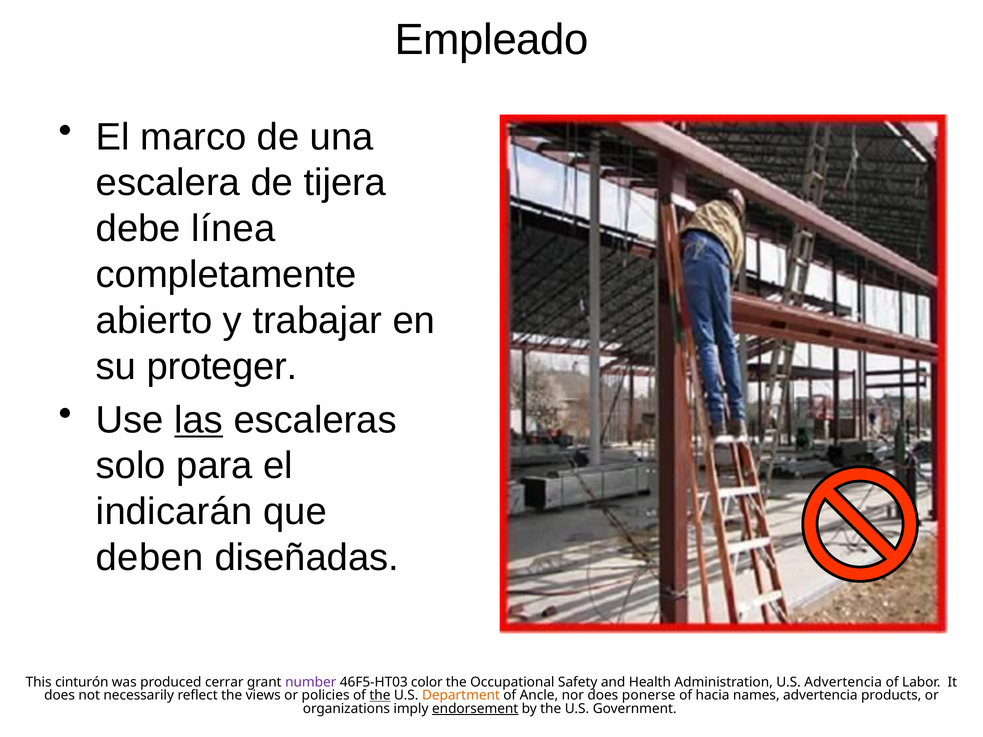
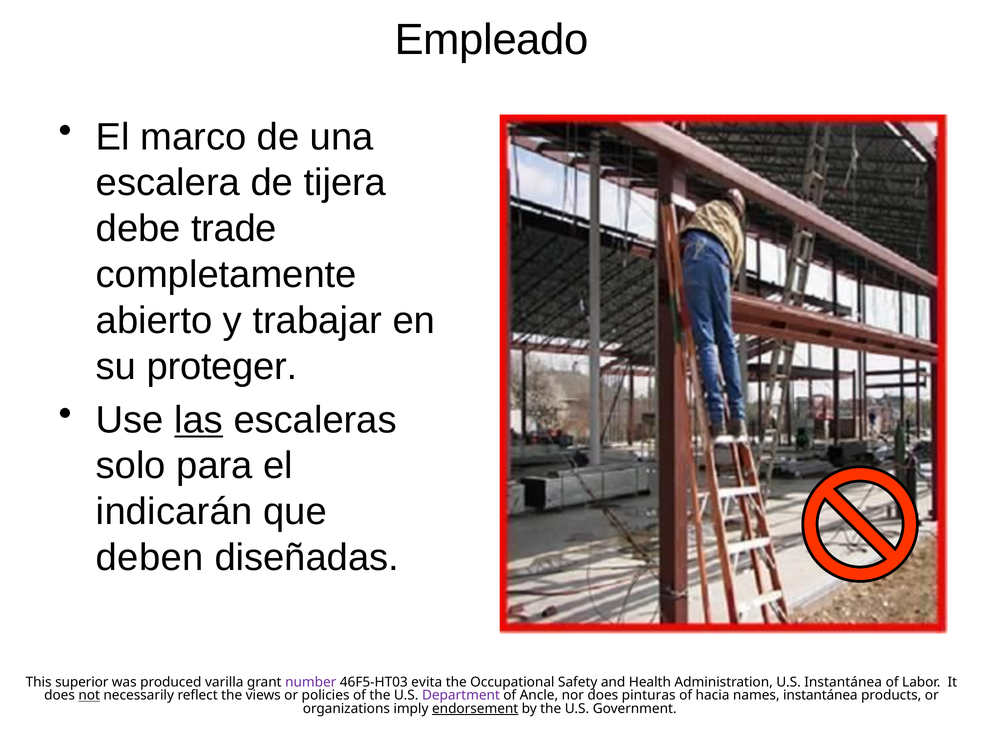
línea: línea -> trade
cinturón: cinturón -> superior
cerrar: cerrar -> varilla
color: color -> evita
U.S Advertencia: Advertencia -> Instantánea
not underline: none -> present
the at (380, 696) underline: present -> none
Department colour: orange -> purple
ponerse: ponerse -> pinturas
names advertencia: advertencia -> instantánea
